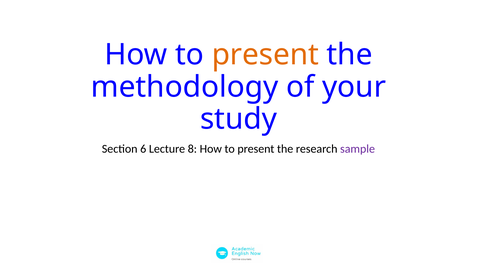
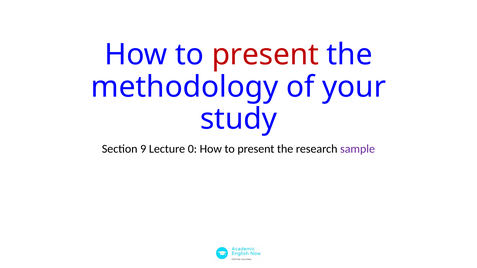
present at (265, 55) colour: orange -> red
6: 6 -> 9
8: 8 -> 0
